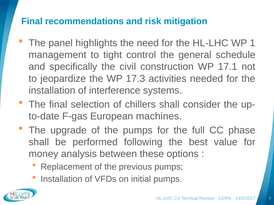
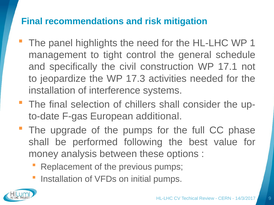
machines: machines -> additional
